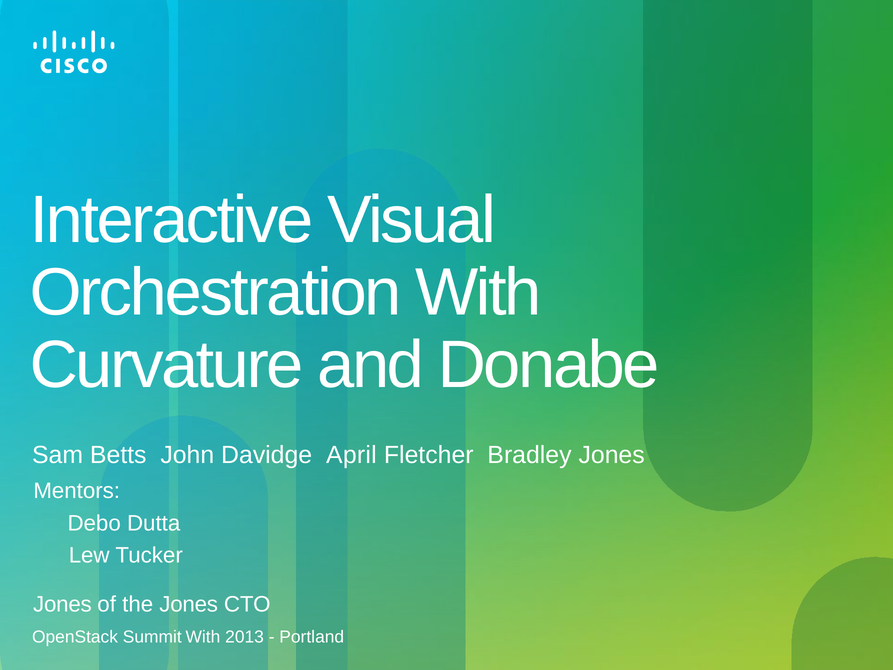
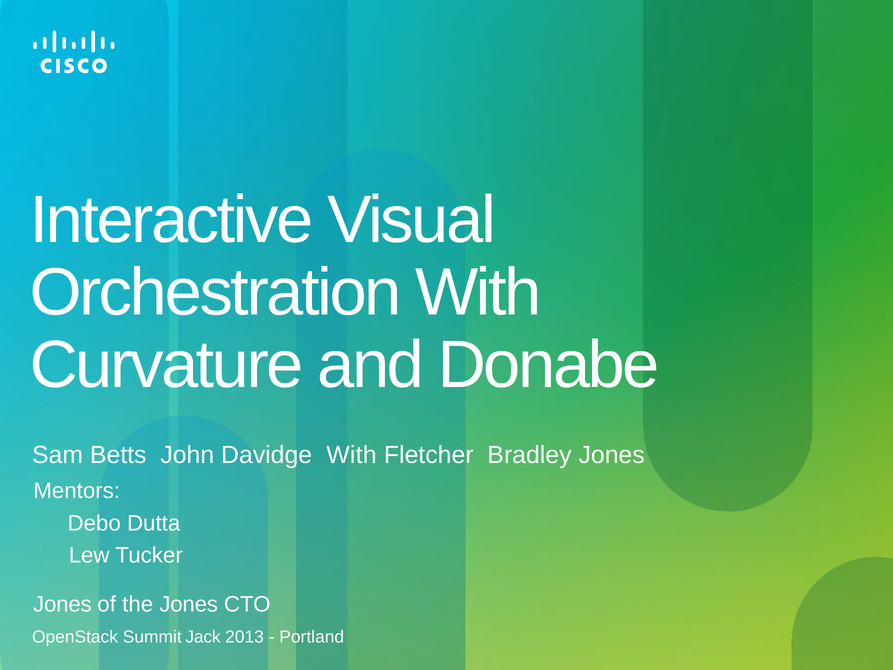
Davidge April: April -> With
Summit With: With -> Jack
